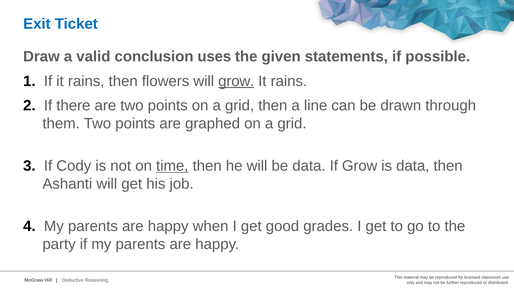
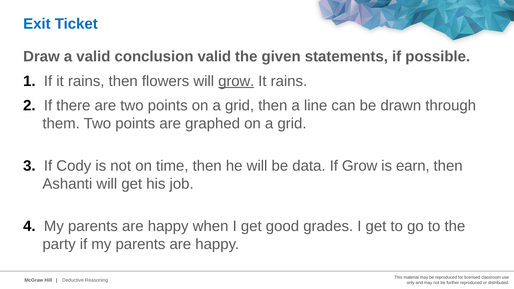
conclusion uses: uses -> valid
time underline: present -> none
is data: data -> earn
